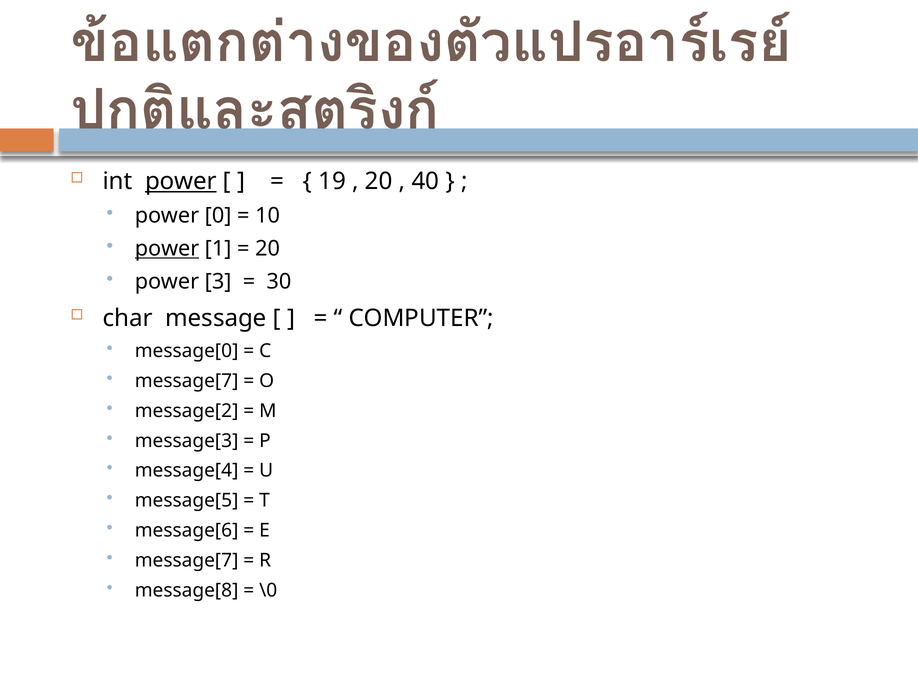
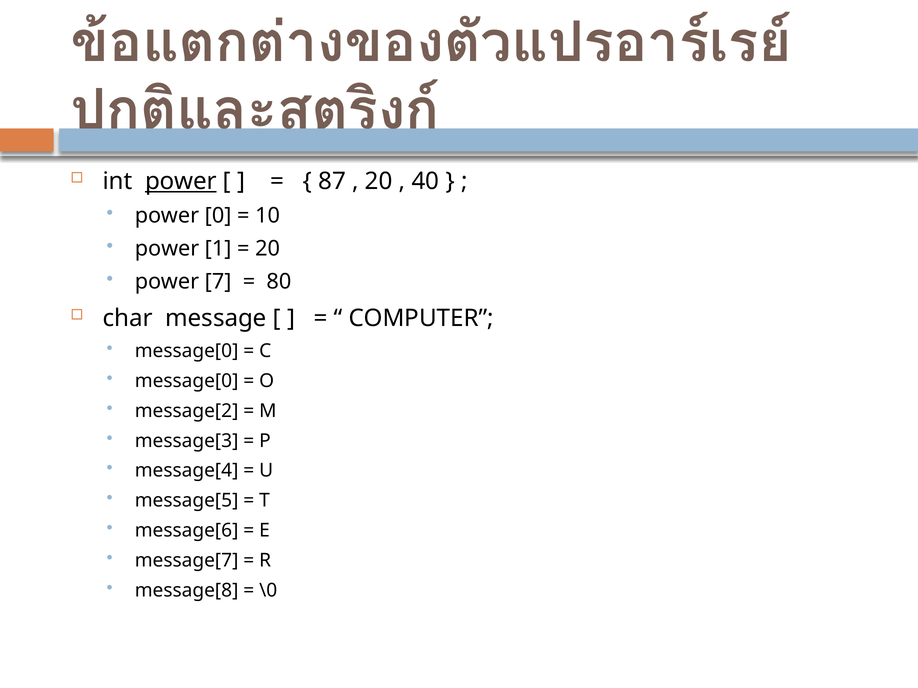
19: 19 -> 87
power at (167, 249) underline: present -> none
3: 3 -> 7
30: 30 -> 80
message[7 at (187, 381): message[7 -> message[0
